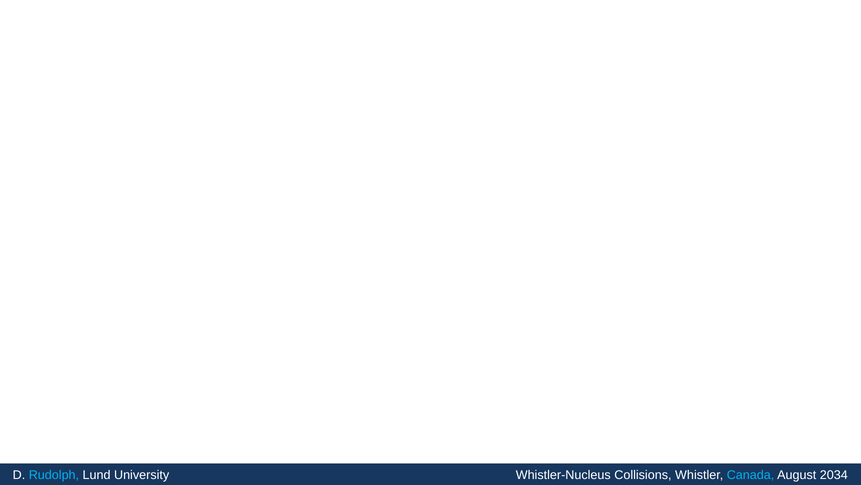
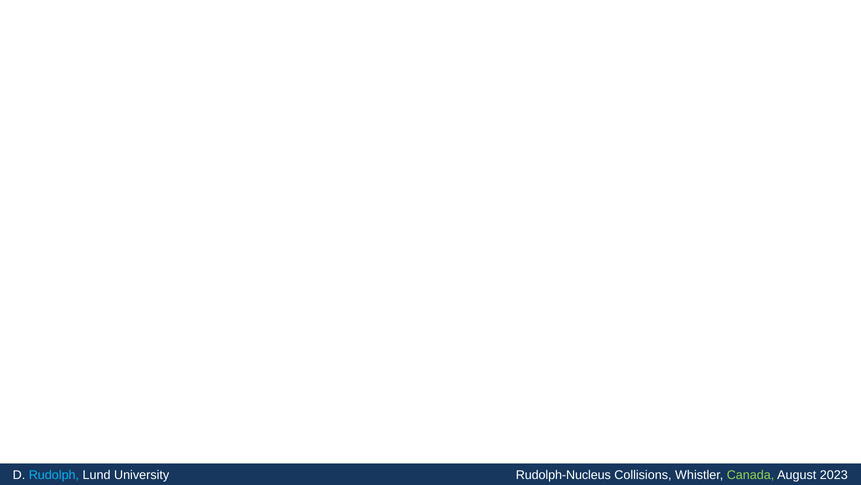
Whistler-Nucleus: Whistler-Nucleus -> Rudolph-Nucleus
Canada colour: light blue -> light green
2034: 2034 -> 2023
